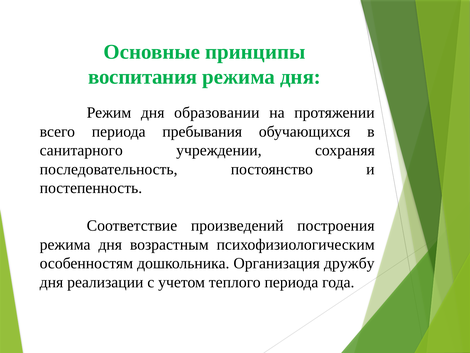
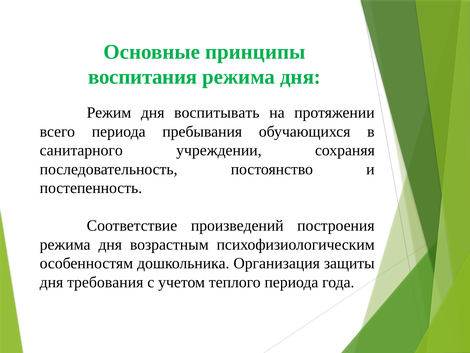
образовании: образовании -> воспитывать
дружбу: дружбу -> защиты
реализации: реализации -> требования
